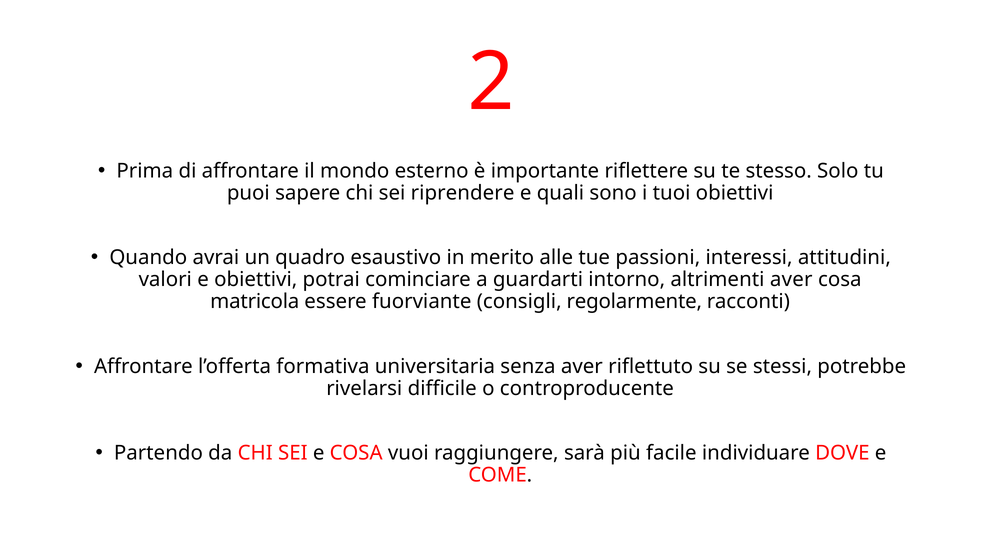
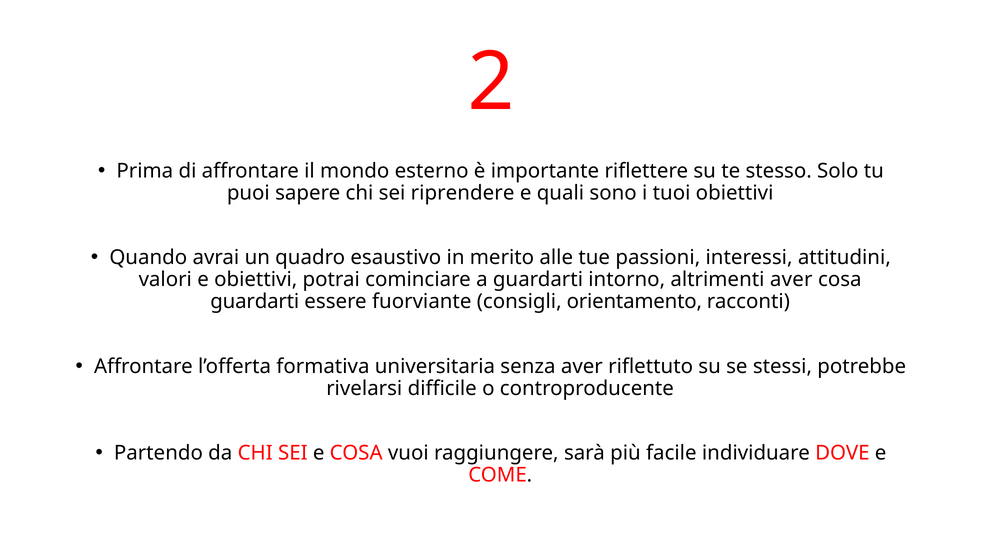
matricola at (255, 302): matricola -> guardarti
regolarmente: regolarmente -> orientamento
